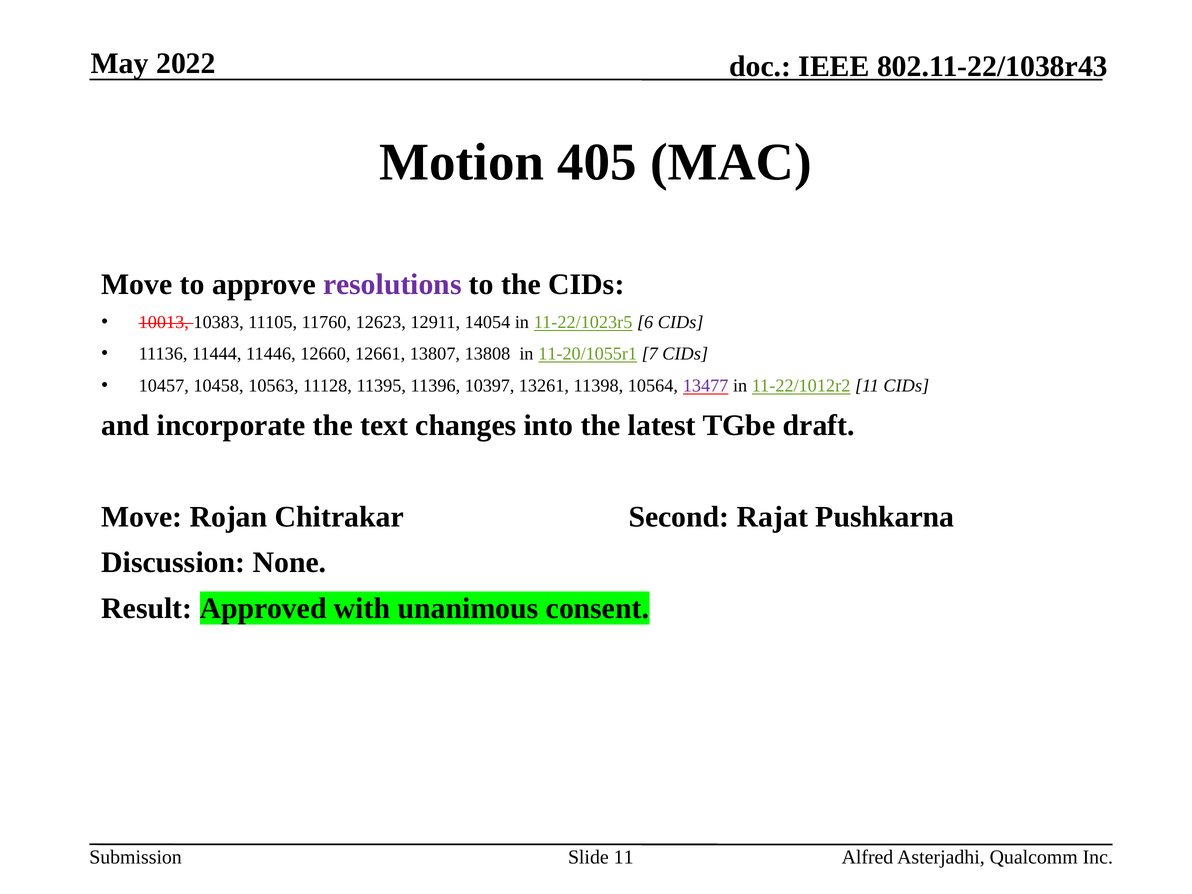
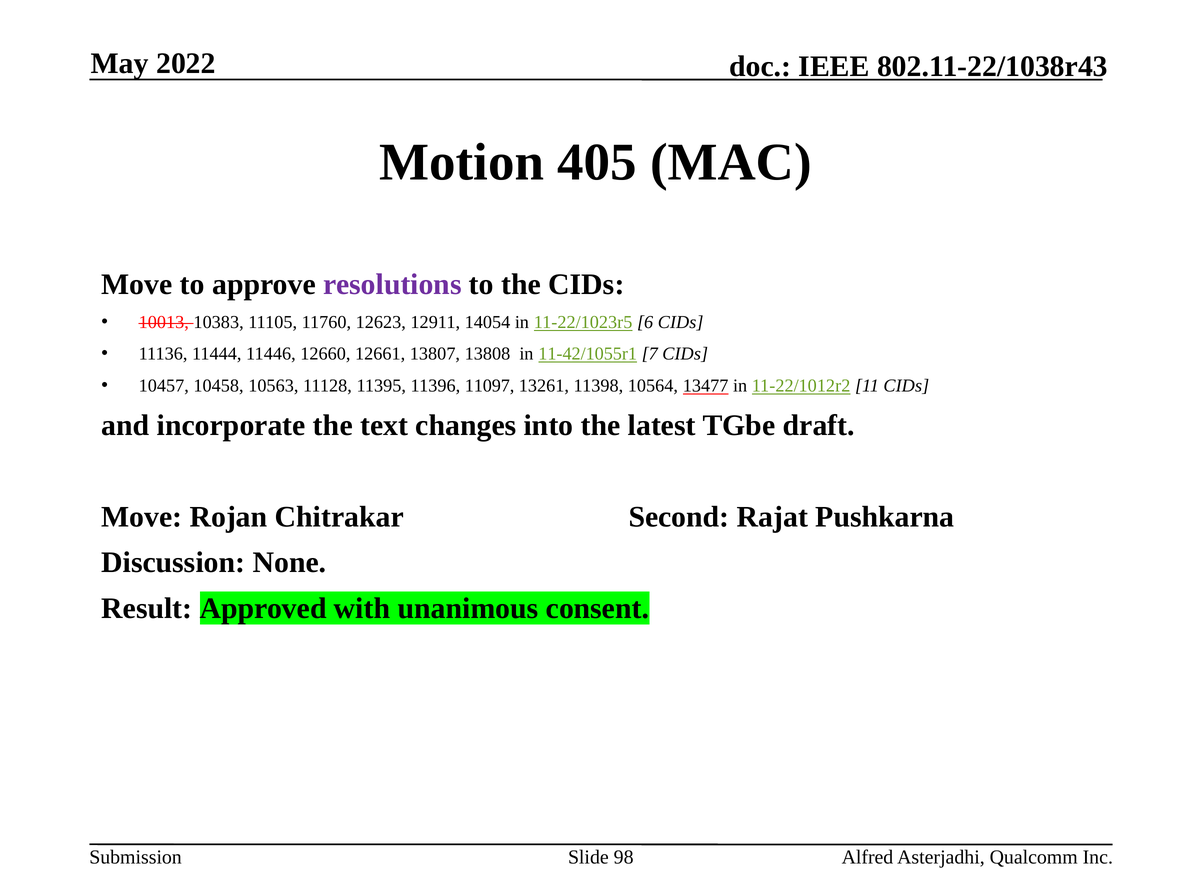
11-20/1055r1: 11-20/1055r1 -> 11-42/1055r1
10397: 10397 -> 11097
13477 colour: purple -> black
Slide 11: 11 -> 98
